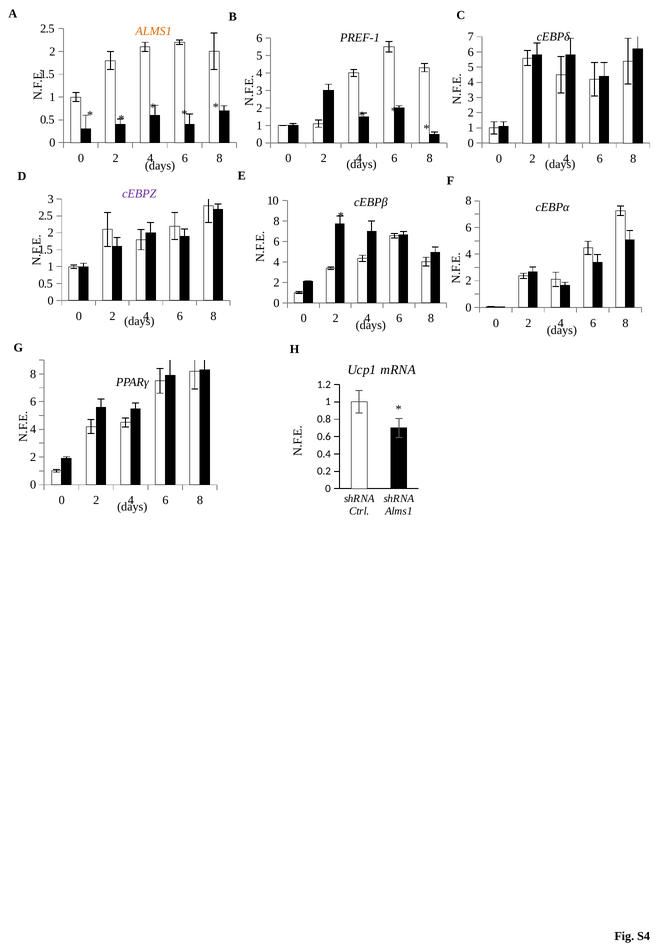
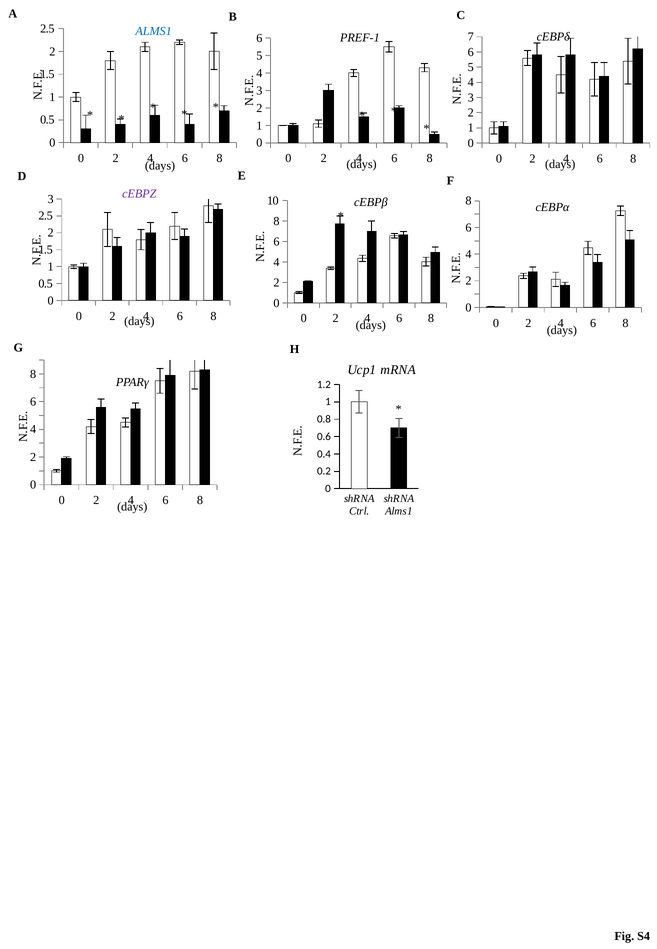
ALMS1 at (154, 31) colour: orange -> blue
